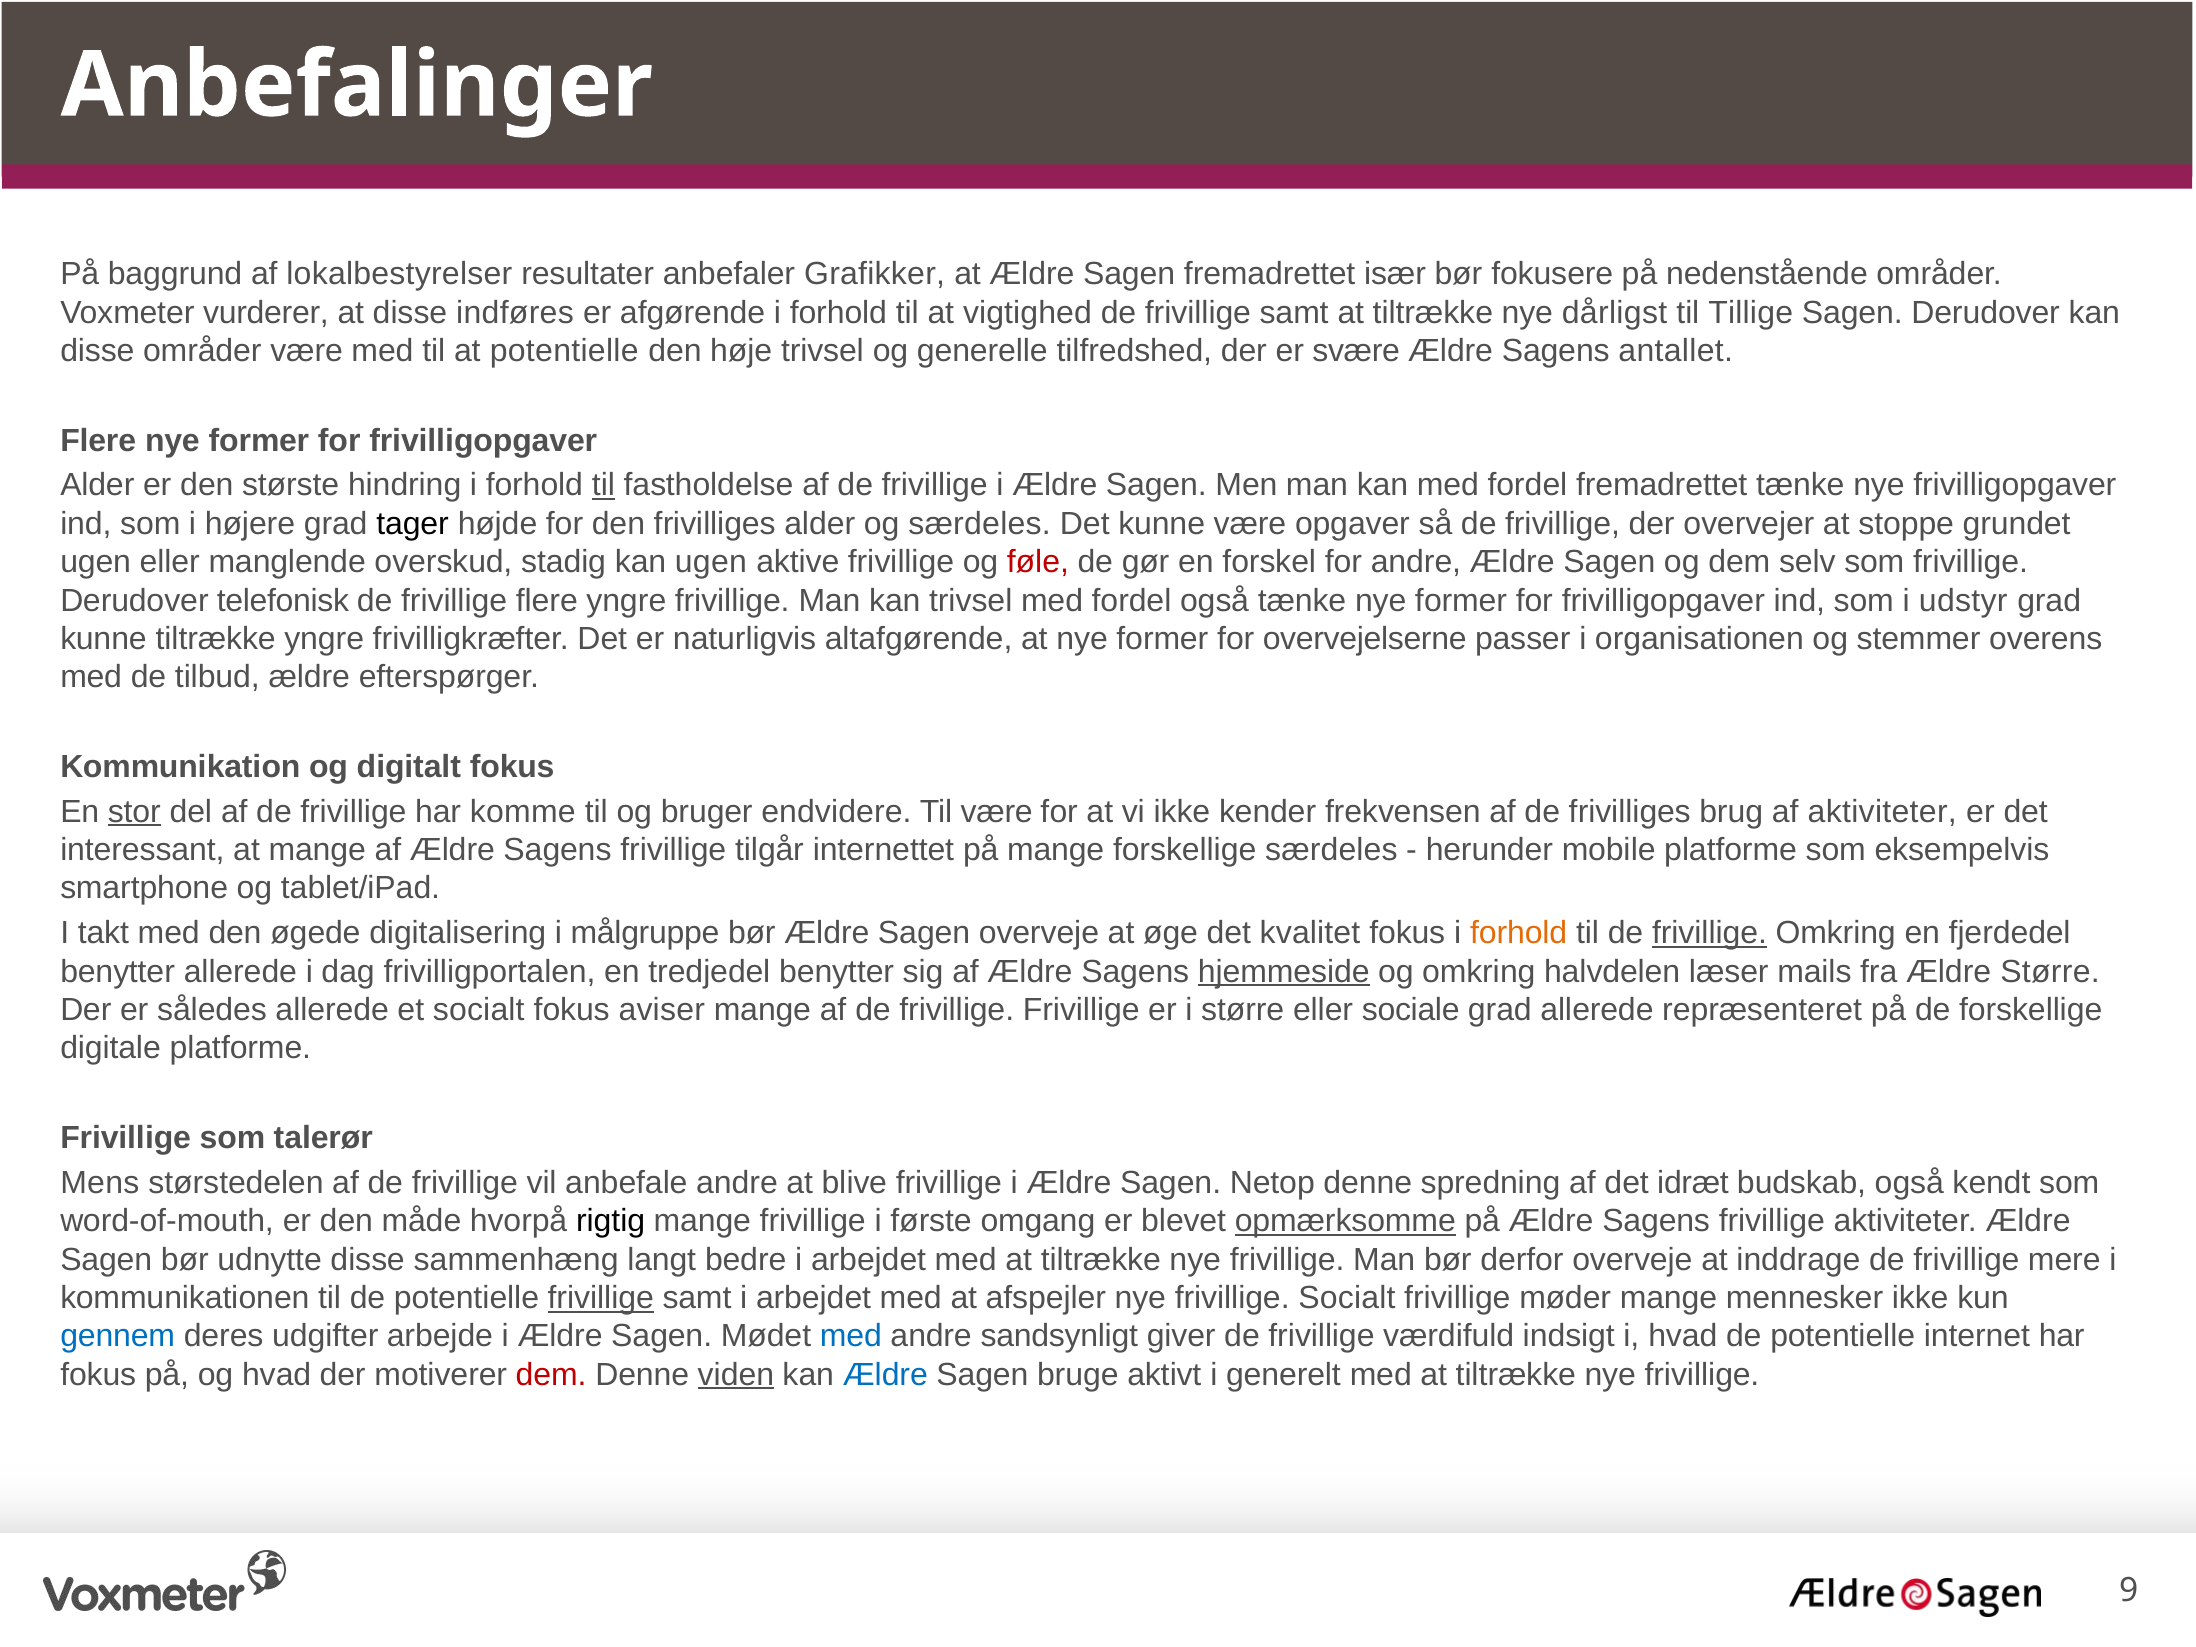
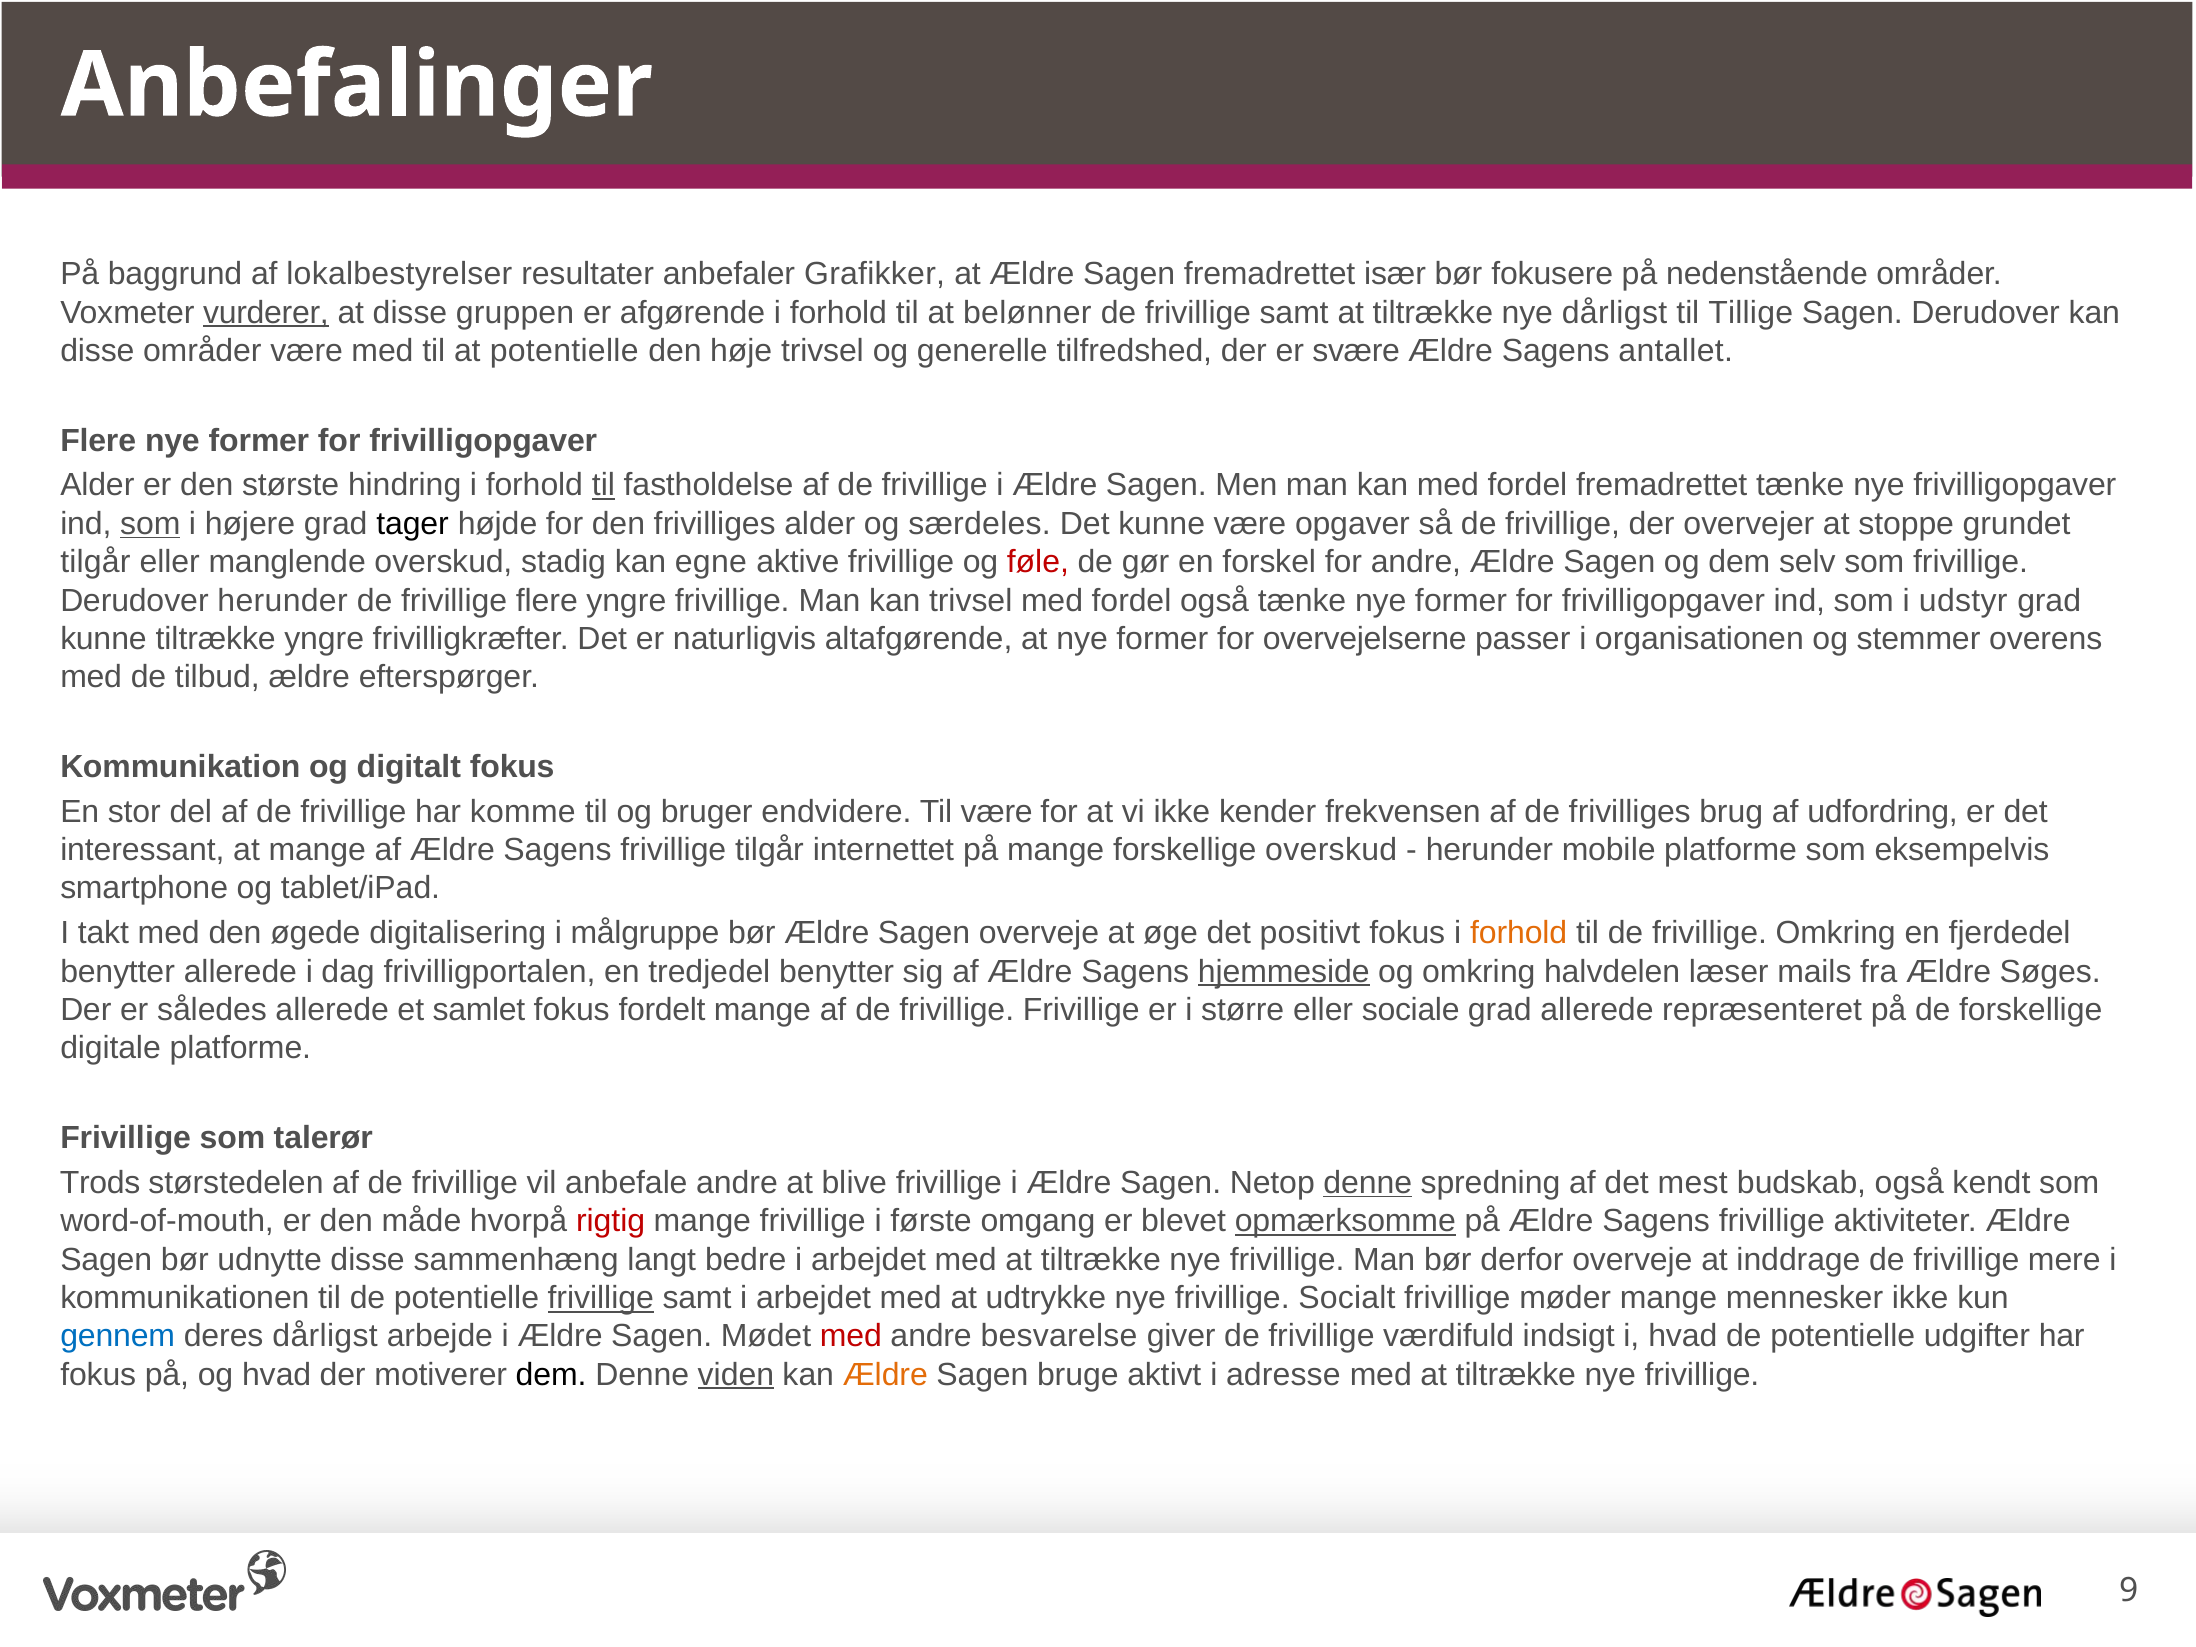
vurderer underline: none -> present
indføres: indføres -> gruppen
vigtighed: vigtighed -> belønner
som at (150, 524) underline: none -> present
ugen at (96, 562): ugen -> tilgår
kan ugen: ugen -> egne
Derudover telefonisk: telefonisk -> herunder
stor underline: present -> none
af aktiviteter: aktiviteter -> udfordring
forskellige særdeles: særdeles -> overskud
kvalitet: kvalitet -> positivt
frivillige at (1709, 933) underline: present -> none
Ældre Større: Større -> Søges
et socialt: socialt -> samlet
aviser: aviser -> fordelt
Mens: Mens -> Trods
denne at (1368, 1183) underline: none -> present
idræt: idræt -> mest
rigtig colour: black -> red
afspejler: afspejler -> udtrykke
deres udgifter: udgifter -> dårligst
med at (851, 1336) colour: blue -> red
sandsynligt: sandsynligt -> besvarelse
internet: internet -> udgifter
dem at (551, 1375) colour: red -> black
Ældre at (885, 1375) colour: blue -> orange
generelt: generelt -> adresse
